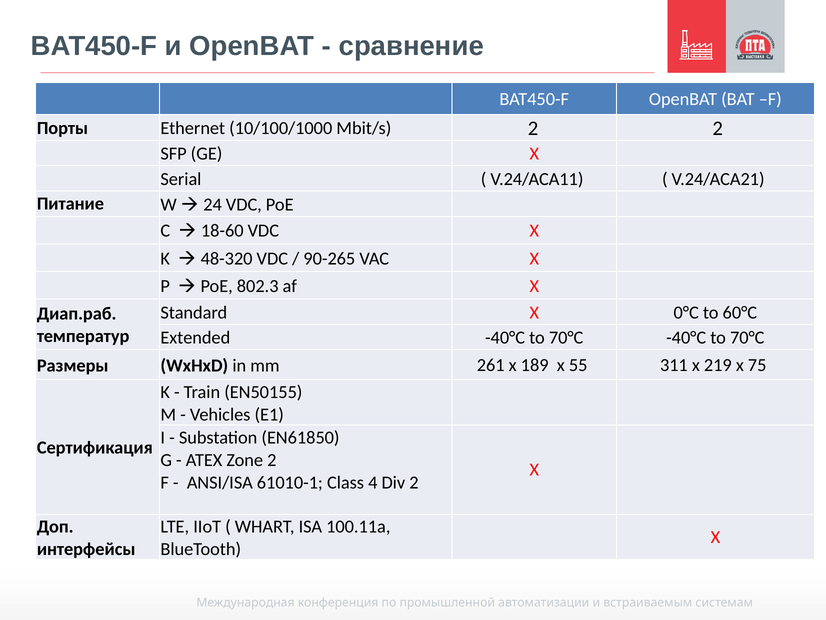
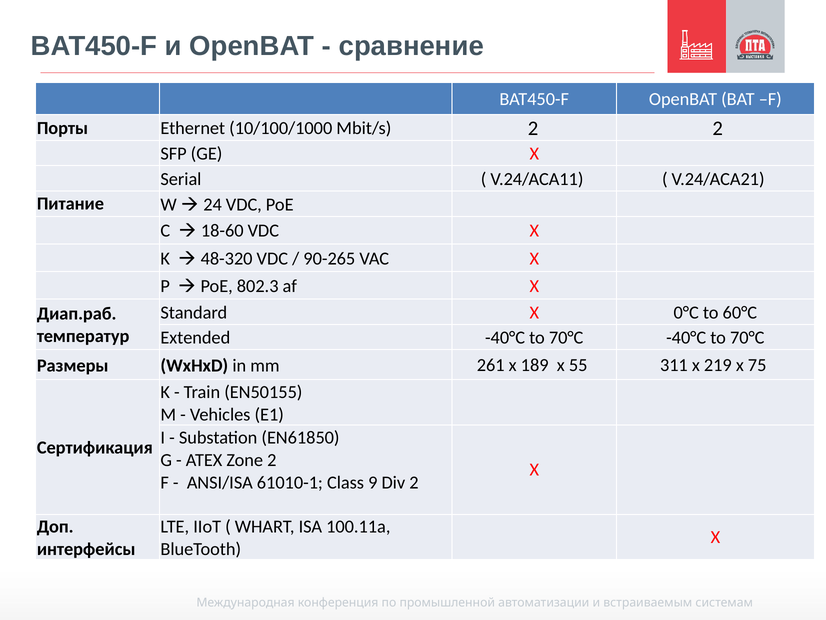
4: 4 -> 9
